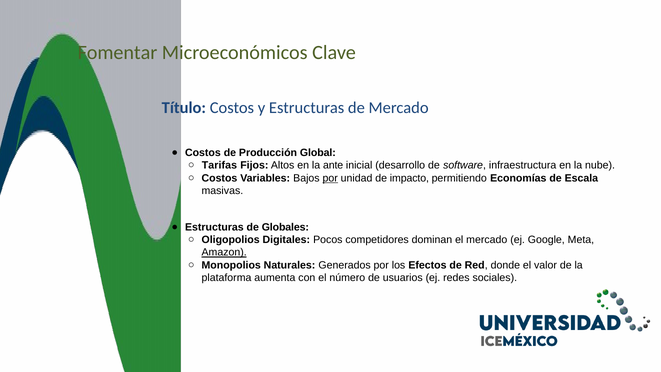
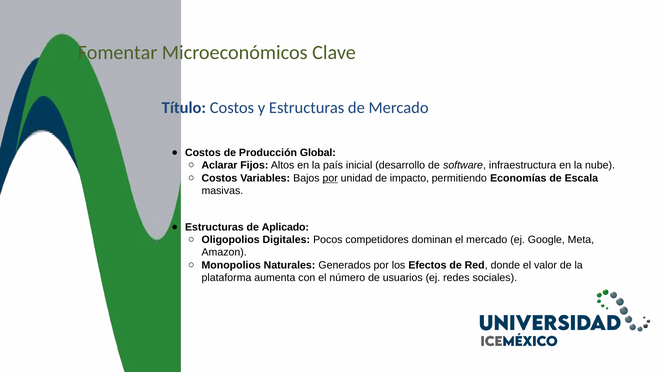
Tarifas: Tarifas -> Aclarar
ante: ante -> país
Globales: Globales -> Aplicado
Amazon underline: present -> none
